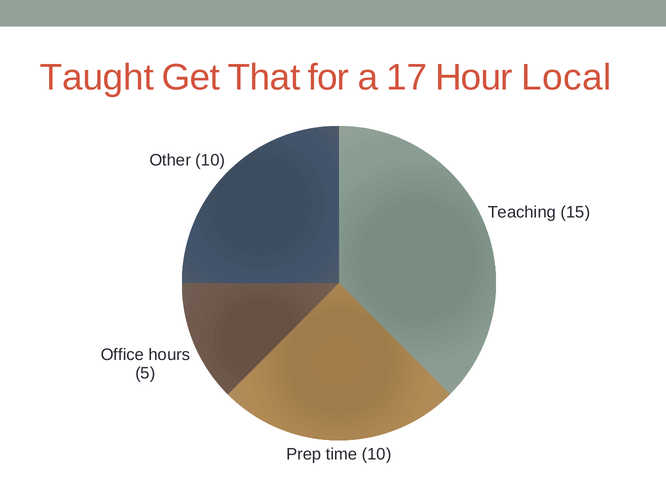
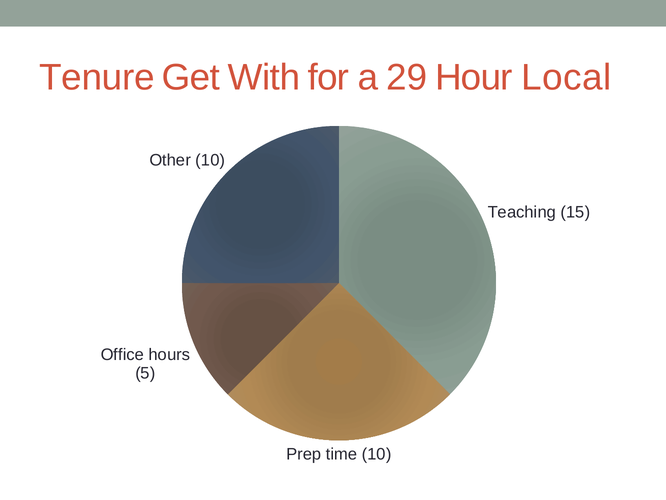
Taught: Taught -> Tenure
That: That -> With
17: 17 -> 29
